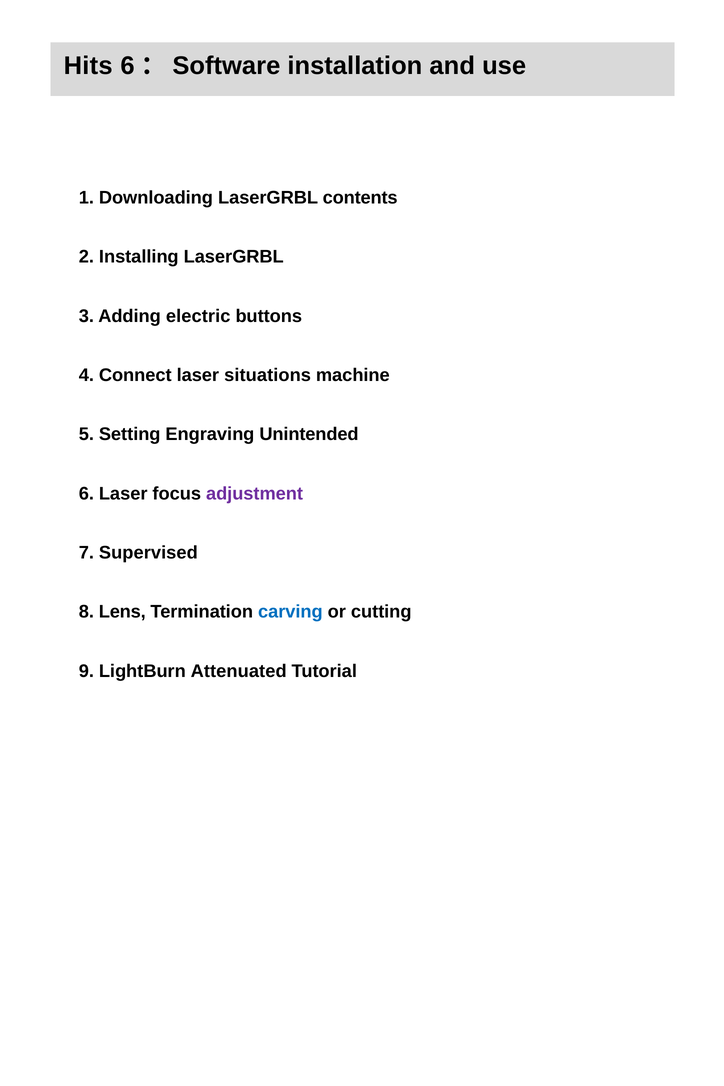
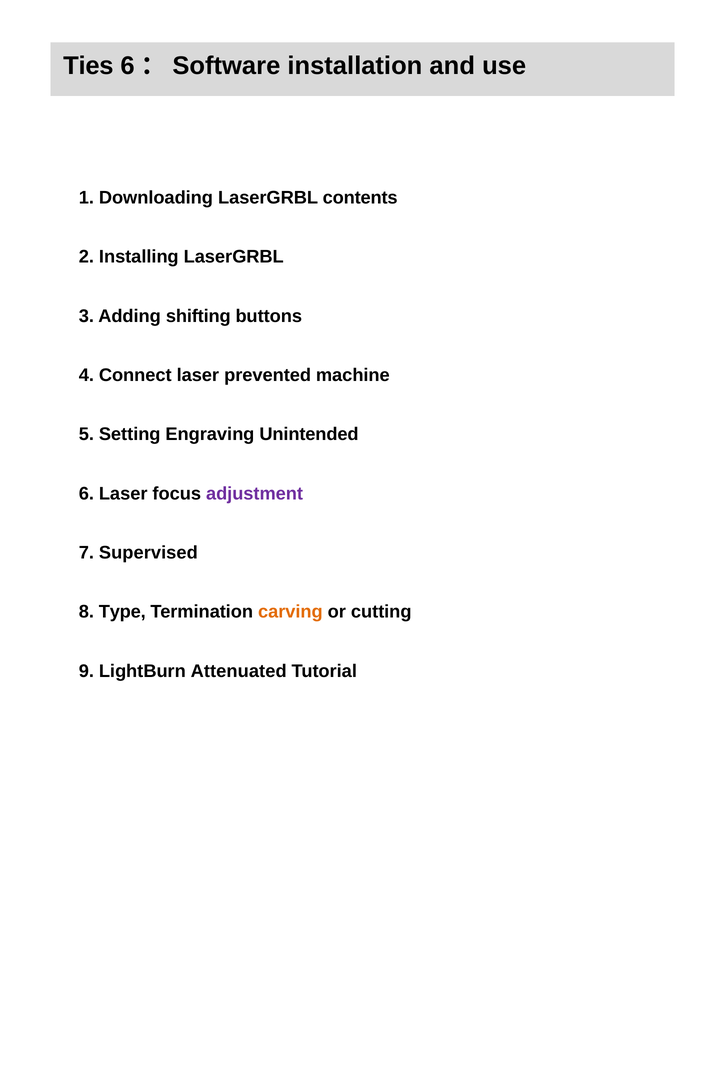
Hits: Hits -> Ties
electric: electric -> shifting
situations: situations -> prevented
Lens: Lens -> Type
carving colour: blue -> orange
